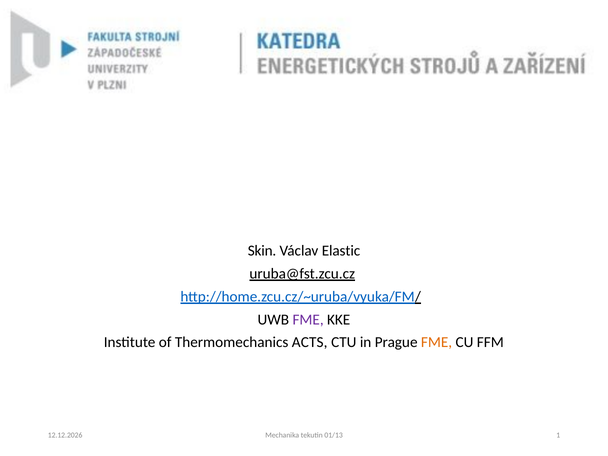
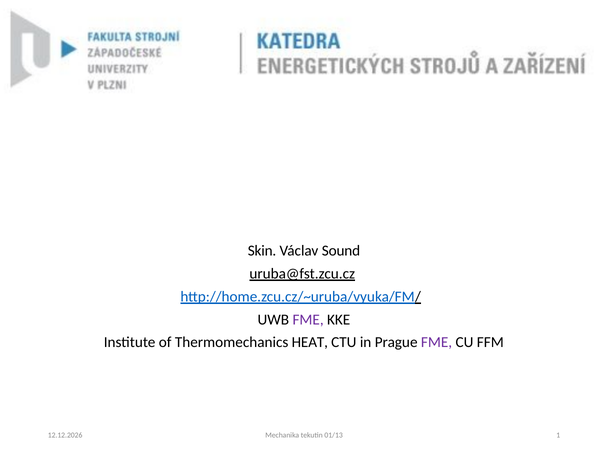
Elastic: Elastic -> Sound
ACTS: ACTS -> HEAT
FME at (437, 342) colour: orange -> purple
